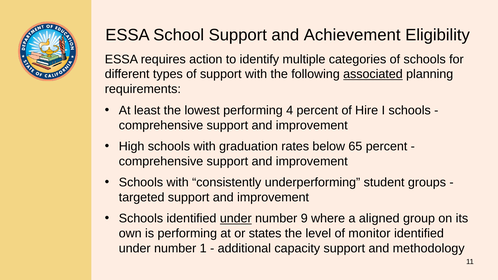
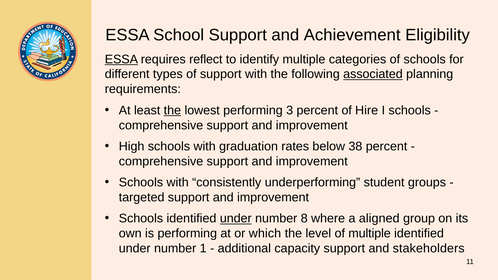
ESSA at (121, 59) underline: none -> present
action: action -> reflect
the at (172, 110) underline: none -> present
4: 4 -> 3
65: 65 -> 38
9: 9 -> 8
states: states -> which
of monitor: monitor -> multiple
methodology: methodology -> stakeholders
